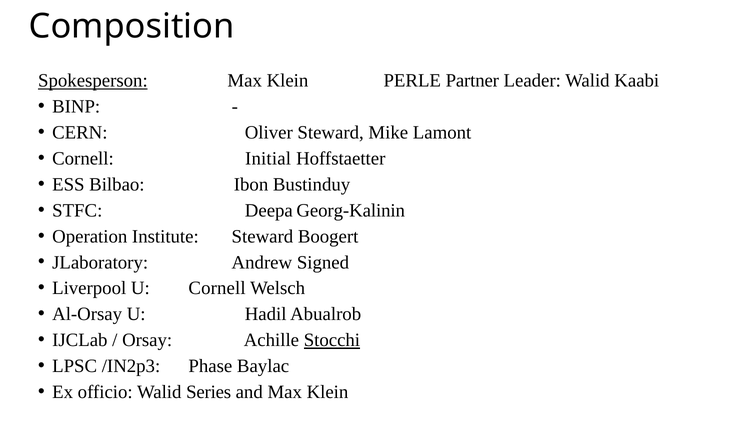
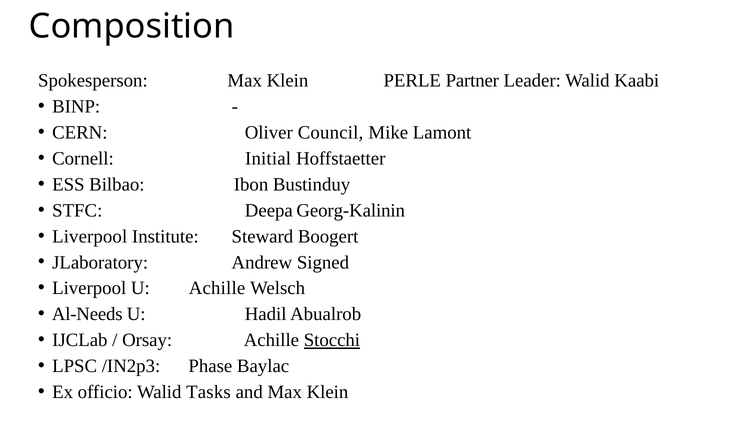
Spokesperson underline: present -> none
Oliver Steward: Steward -> Council
Operation at (90, 236): Operation -> Liverpool
U Cornell: Cornell -> Achille
Al-Orsay: Al-Orsay -> Al-Needs
Series: Series -> Tasks
